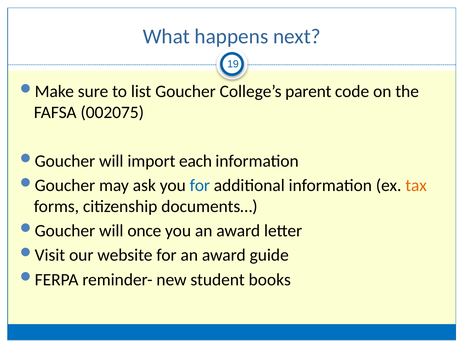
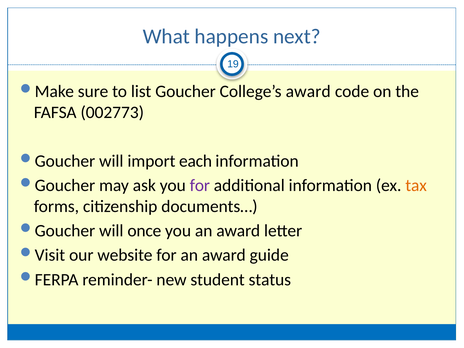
College’s parent: parent -> award
002075: 002075 -> 002773
for at (200, 186) colour: blue -> purple
books: books -> status
